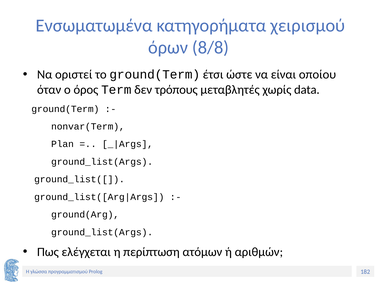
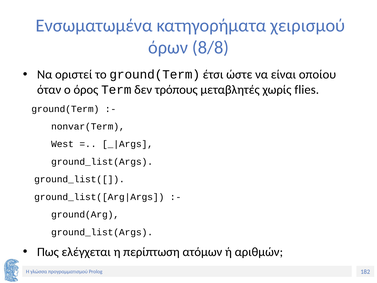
data: data -> flies
Plan: Plan -> West
